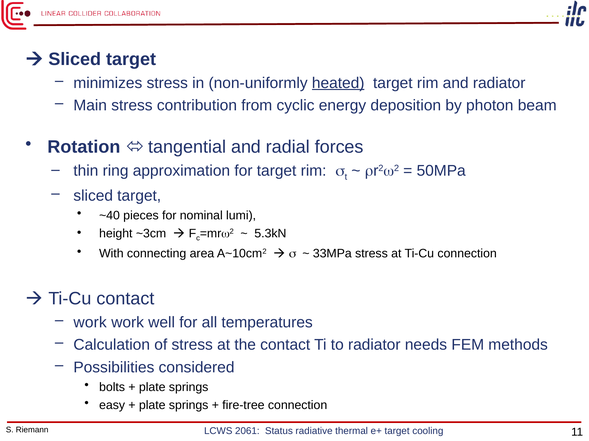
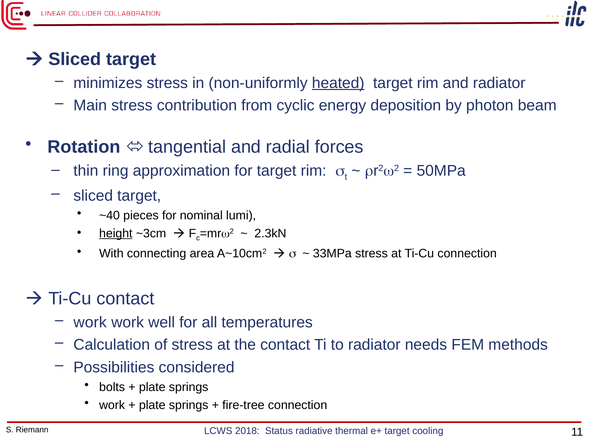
height underline: none -> present
5.3kN: 5.3kN -> 2.3kN
easy at (112, 406): easy -> work
2061: 2061 -> 2018
